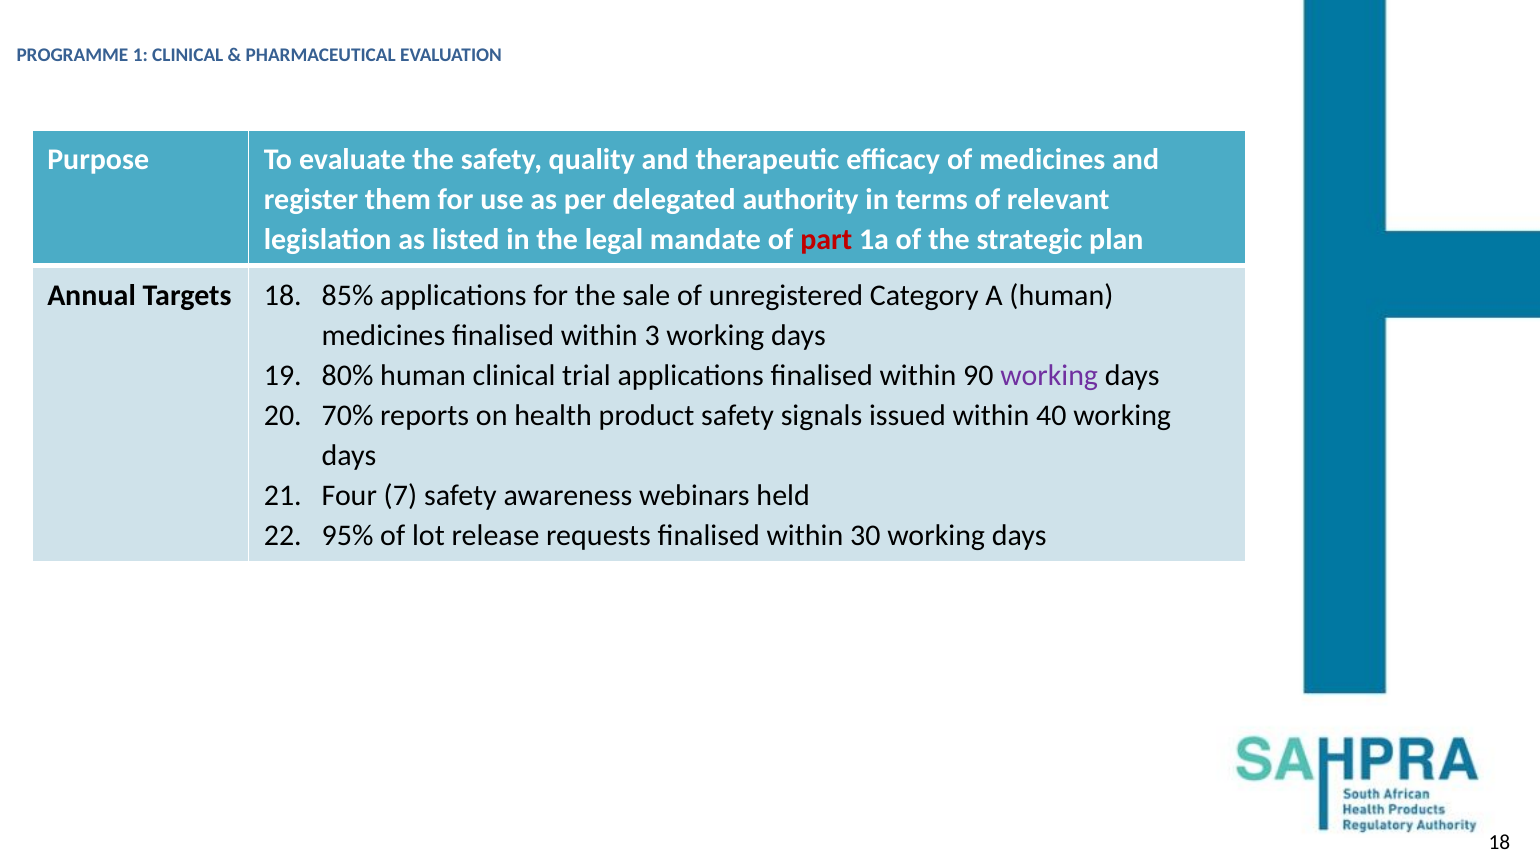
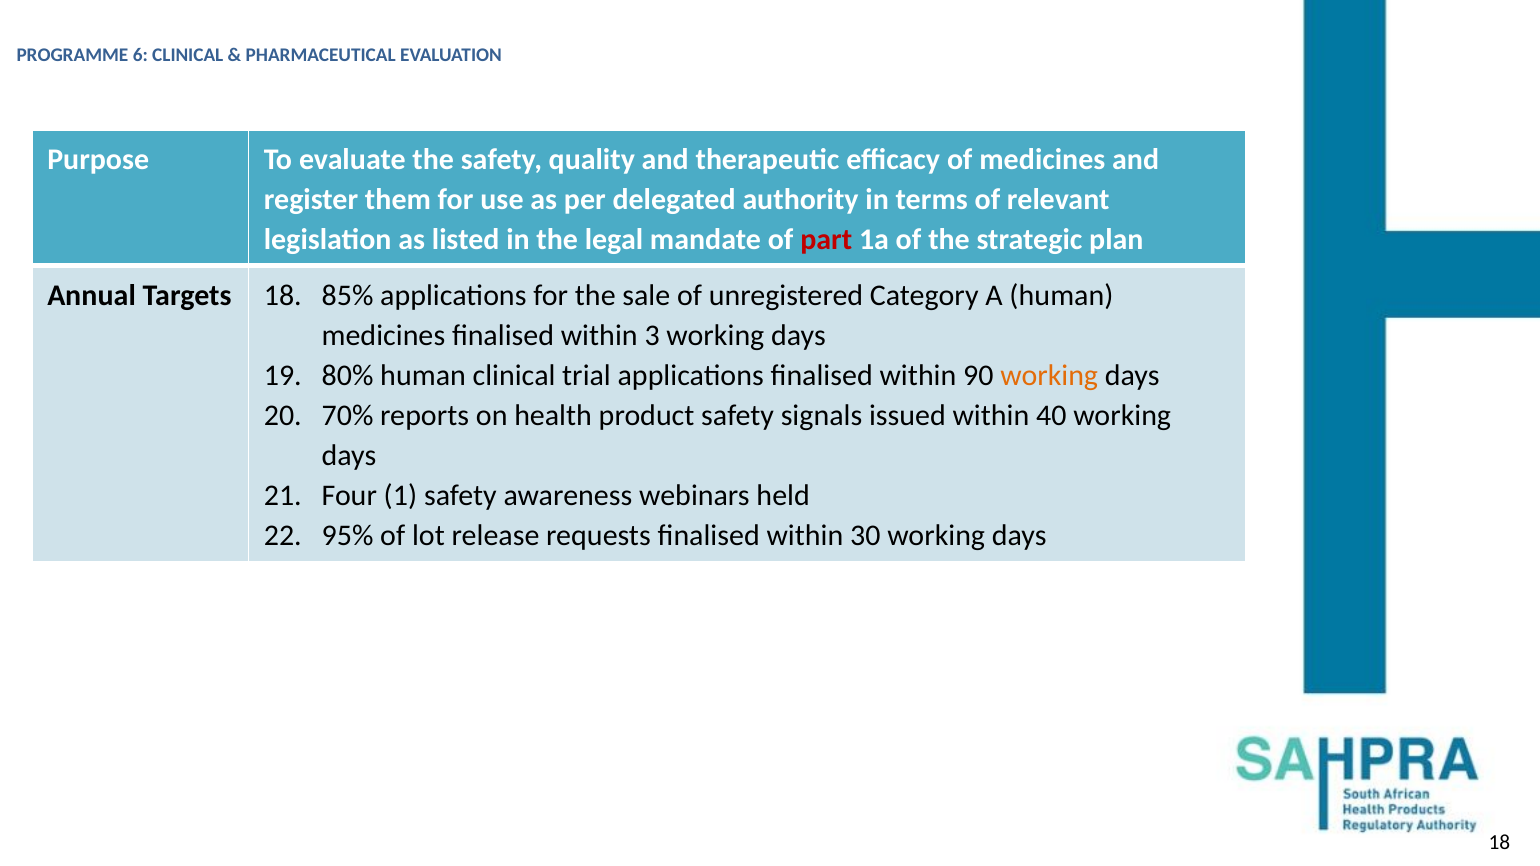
1: 1 -> 6
working at (1049, 376) colour: purple -> orange
7: 7 -> 1
